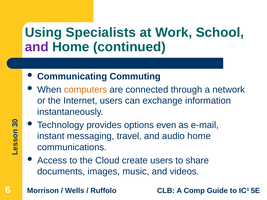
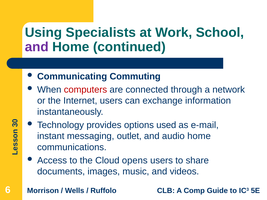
computers colour: orange -> red
even: even -> used
travel: travel -> outlet
create: create -> opens
